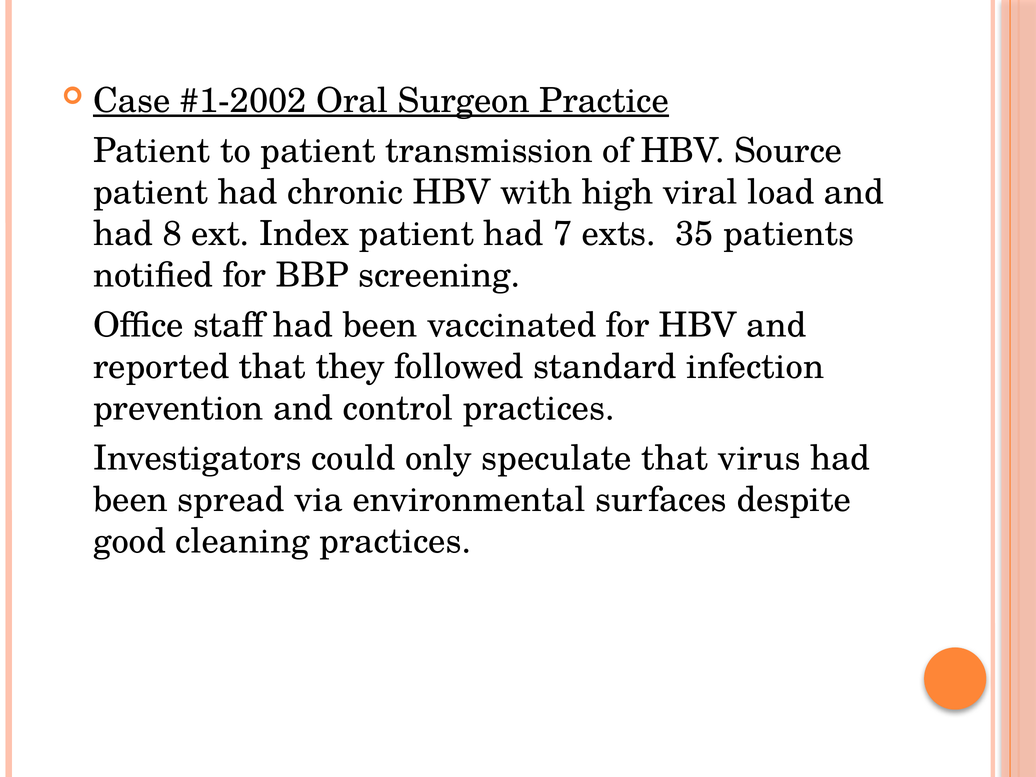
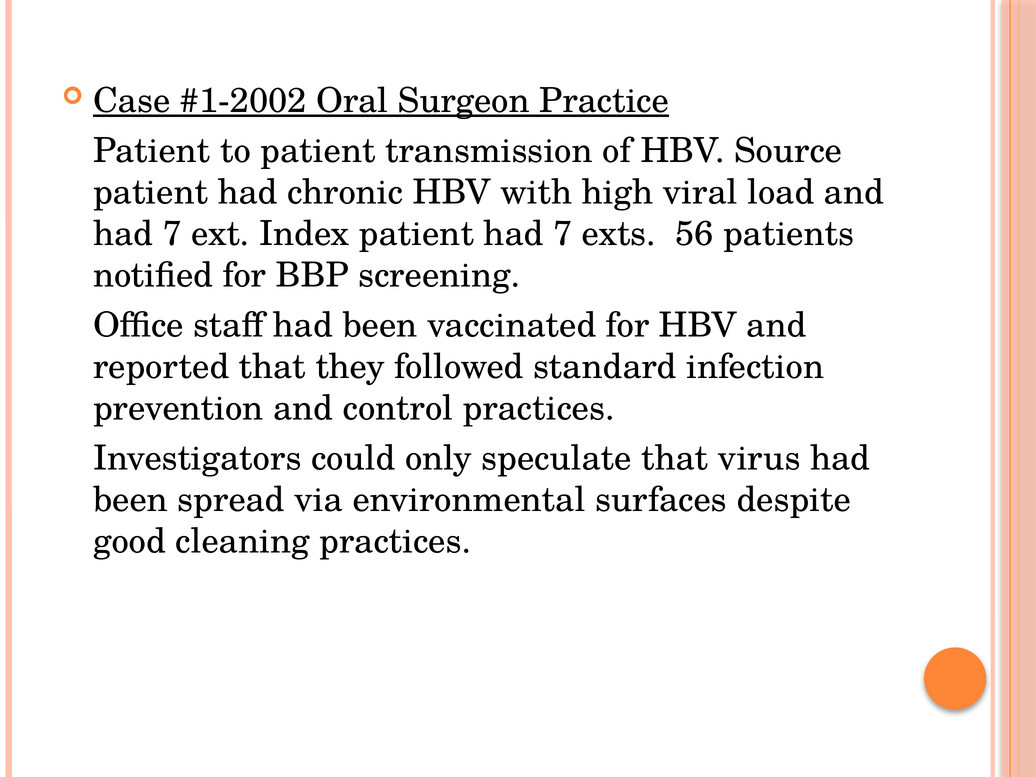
8 at (172, 234): 8 -> 7
35: 35 -> 56
